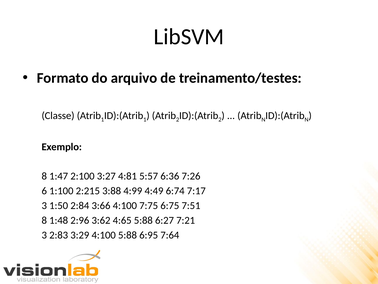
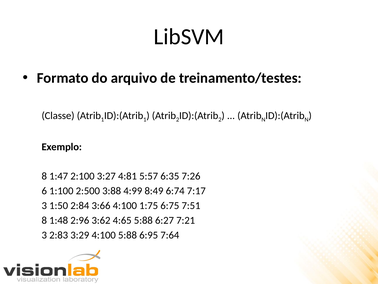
6:36: 6:36 -> 6:35
2:215: 2:215 -> 2:500
4:49: 4:49 -> 8:49
7:75: 7:75 -> 1:75
